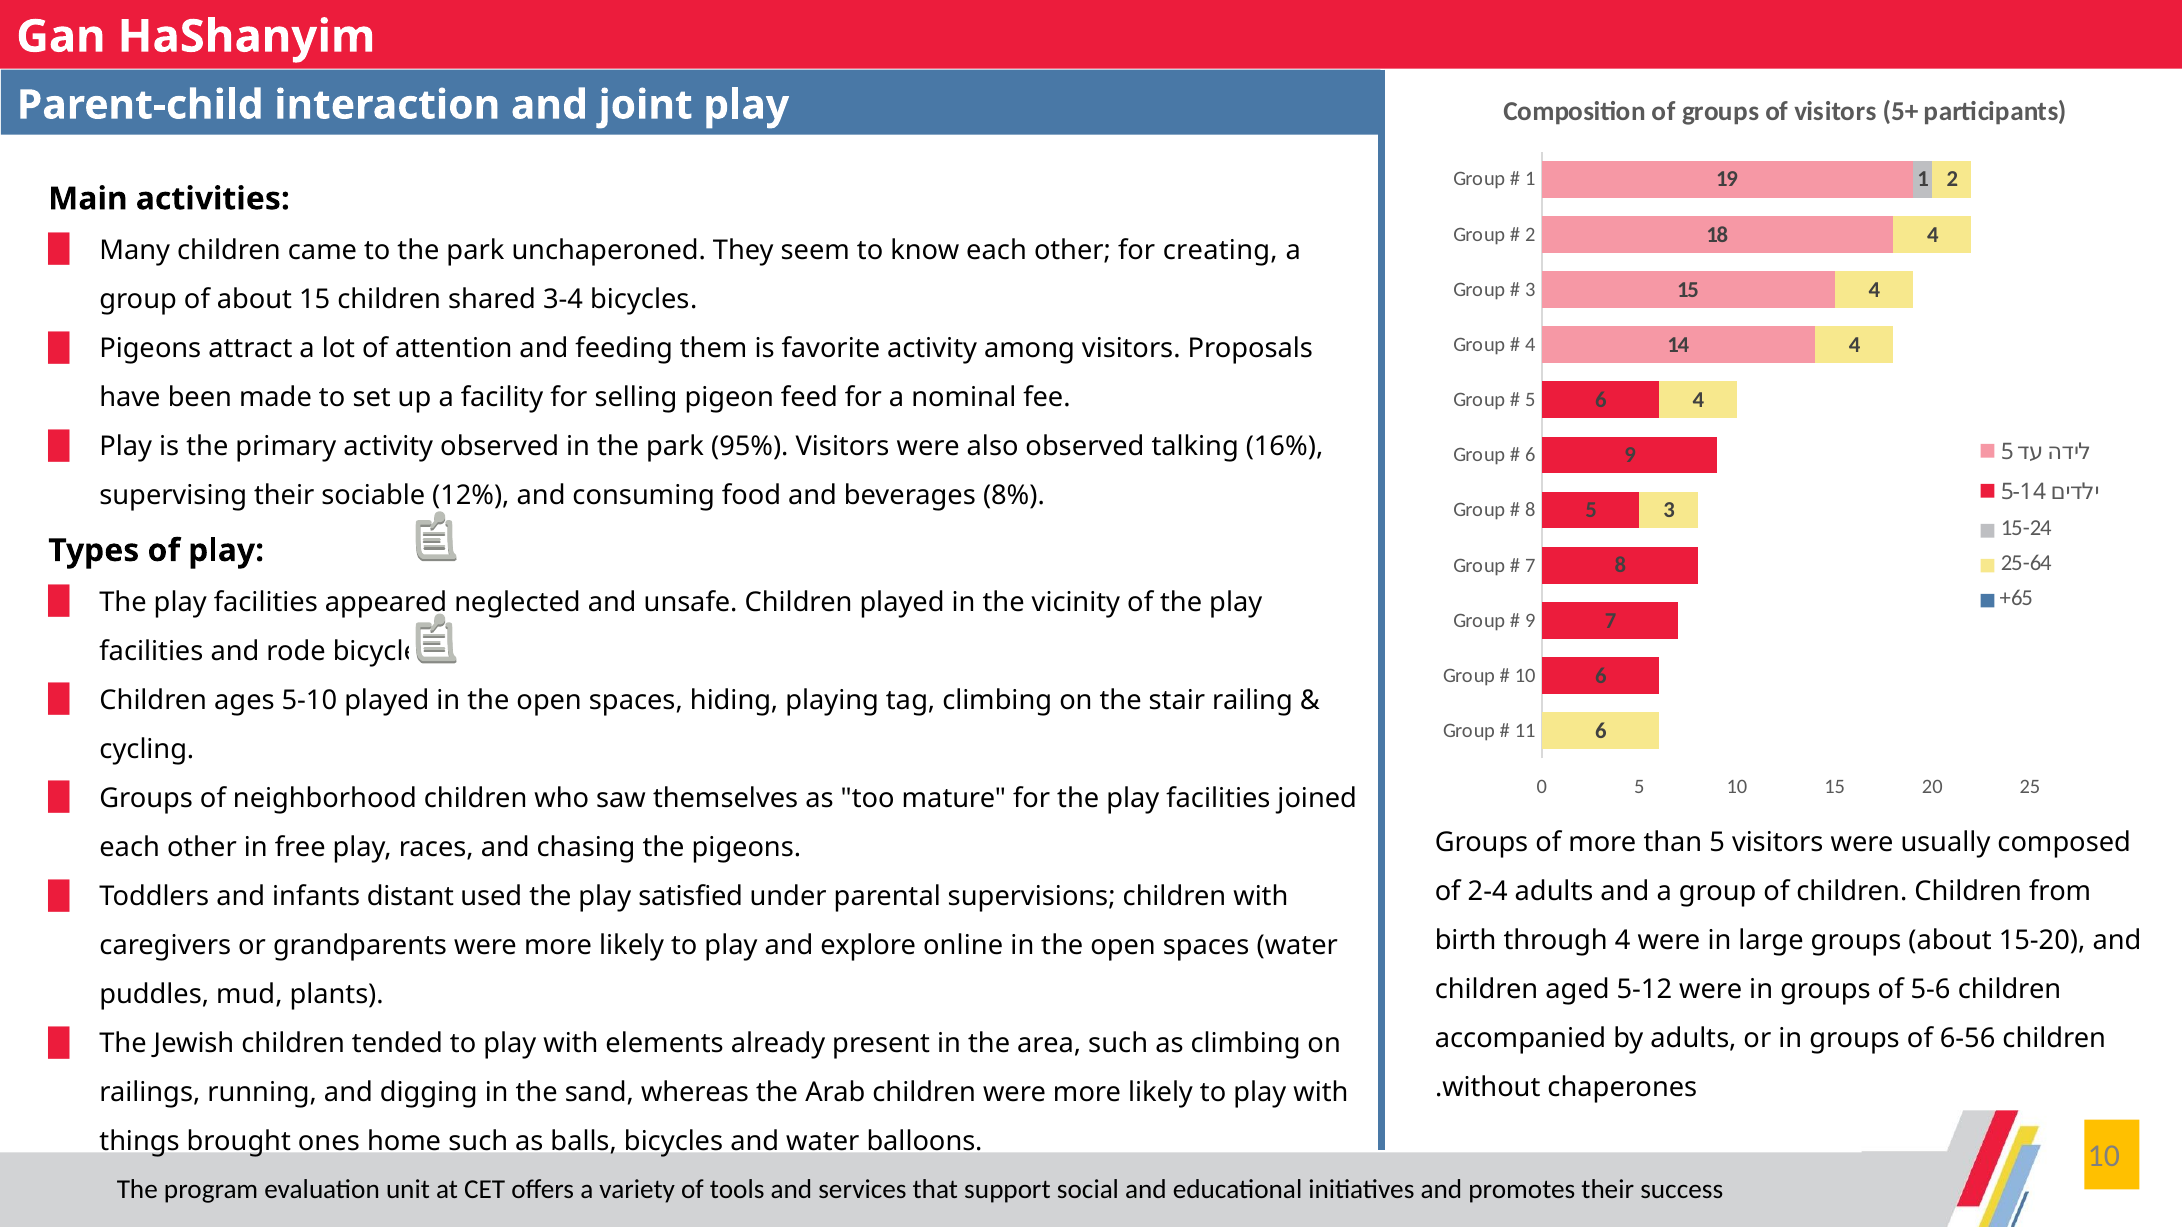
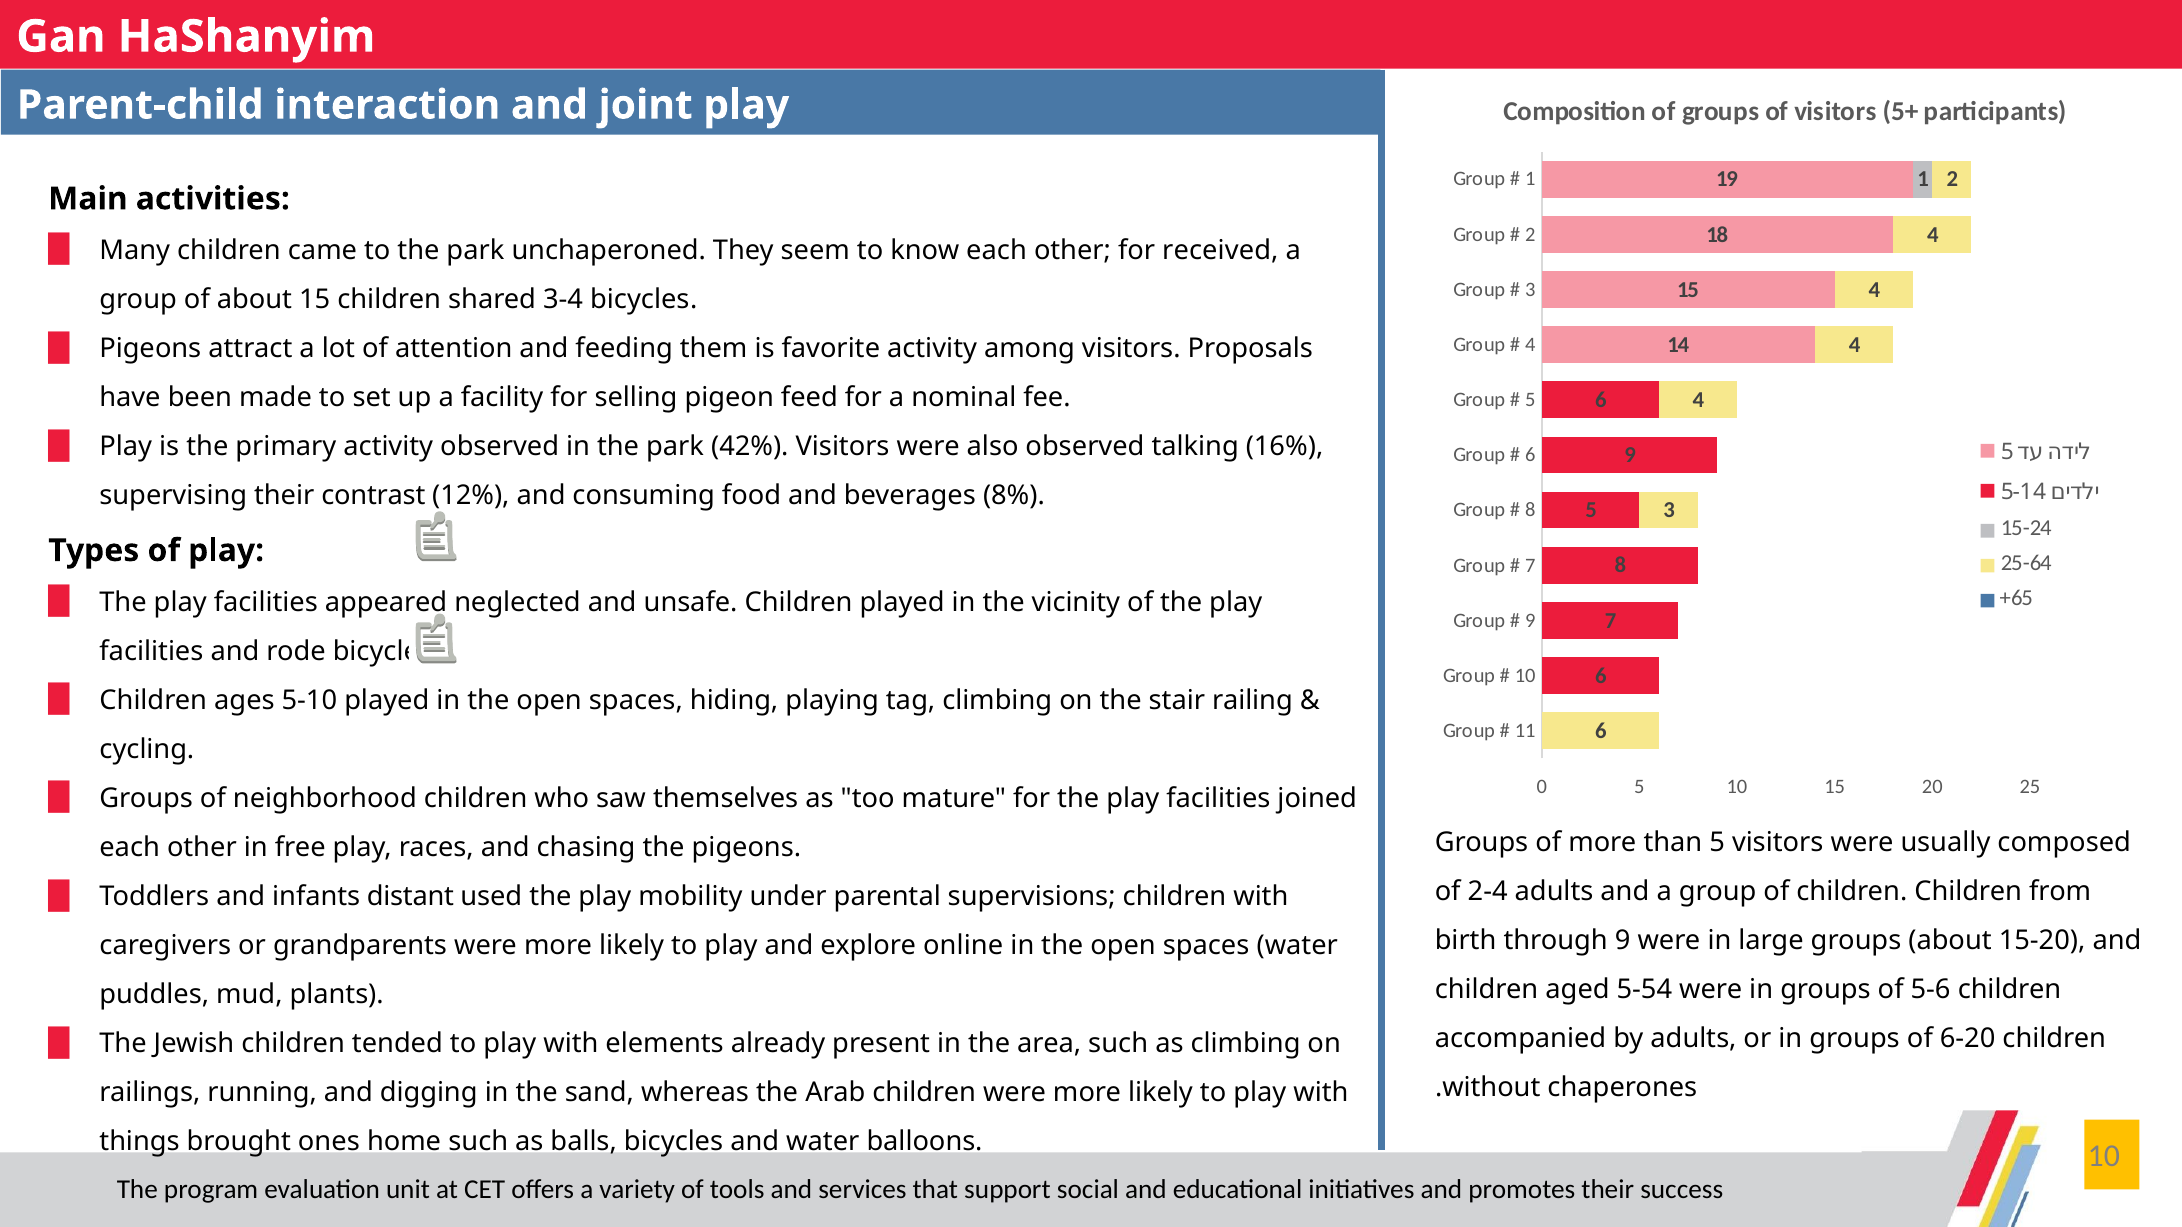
creating: creating -> received
95%: 95% -> 42%
sociable: sociable -> contrast
satisfied: satisfied -> mobility
through 4: 4 -> 9
5-12: 5-12 -> 5-54
6-56: 6-56 -> 6-20
